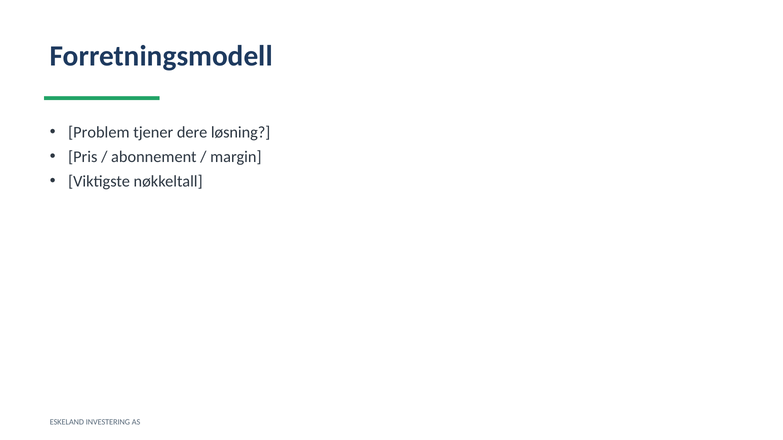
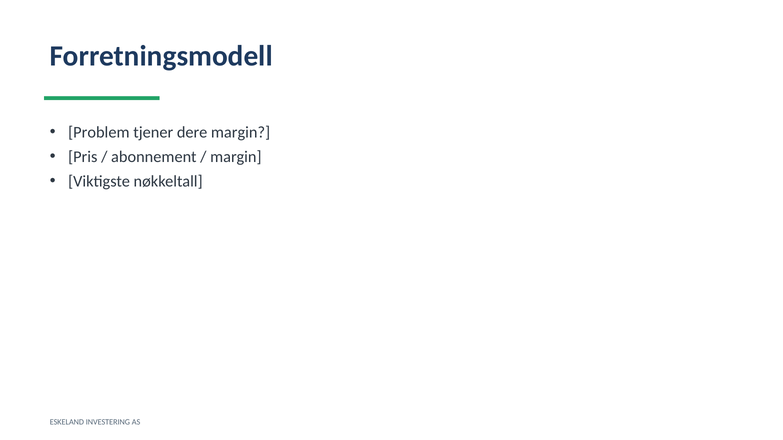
dere løsning: løsning -> margin
